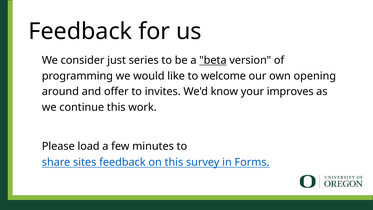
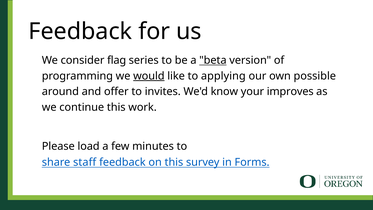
just: just -> flag
would underline: none -> present
welcome: welcome -> applying
opening: opening -> possible
sites: sites -> staff
